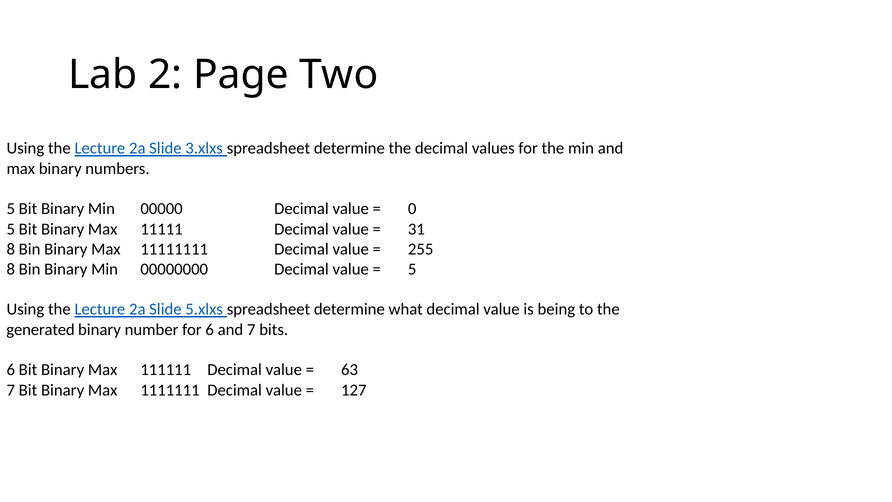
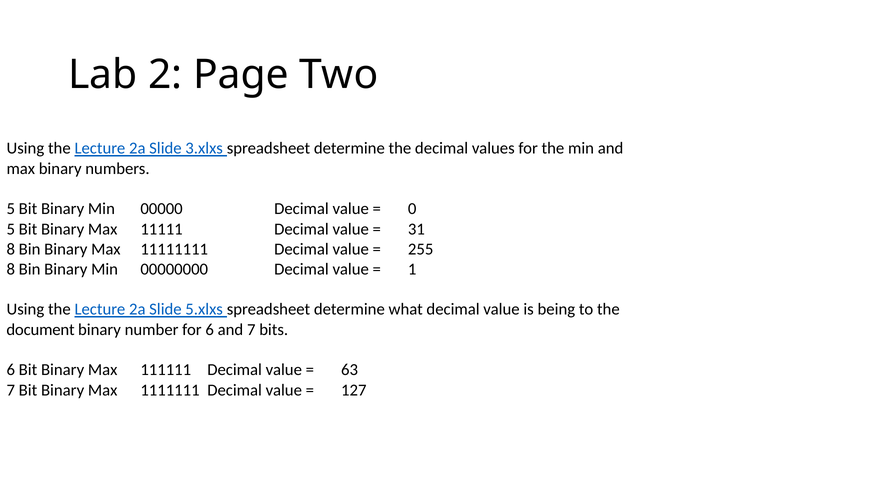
5 at (412, 269): 5 -> 1
generated: generated -> document
